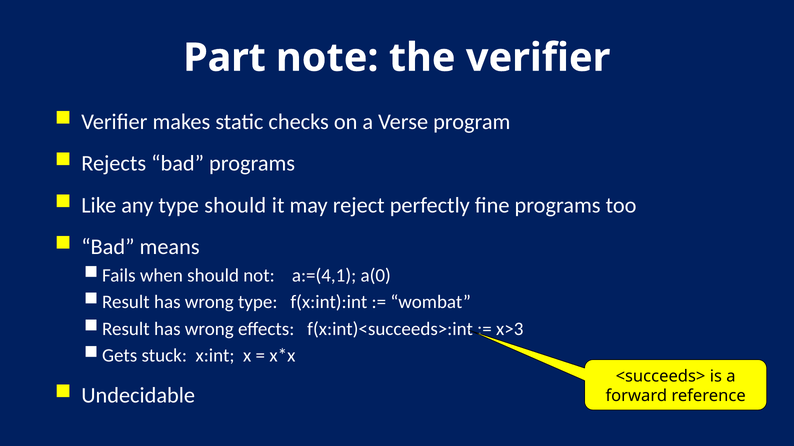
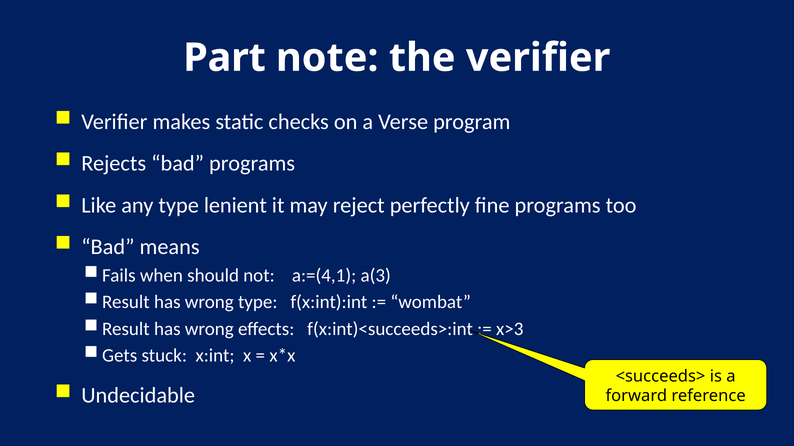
type should: should -> lenient
a(0: a(0 -> a(3
